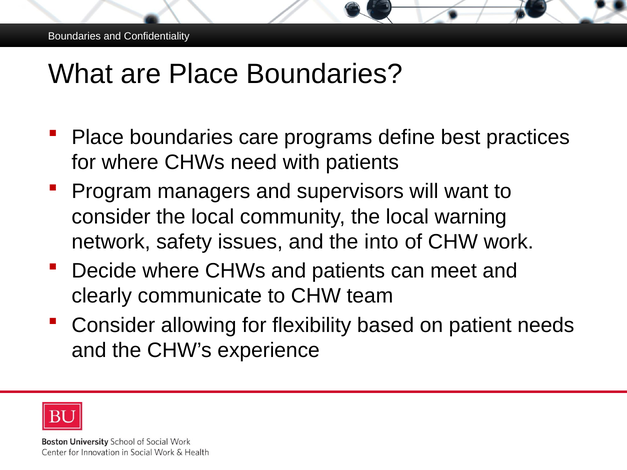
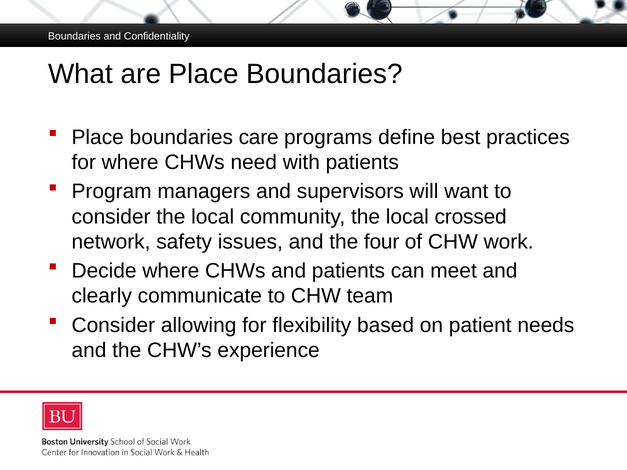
warning: warning -> crossed
into: into -> four
